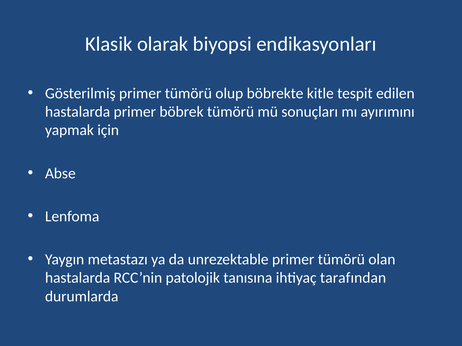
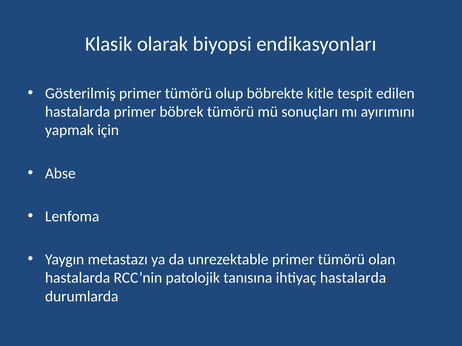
ihtiyaç tarafından: tarafından -> hastalarda
